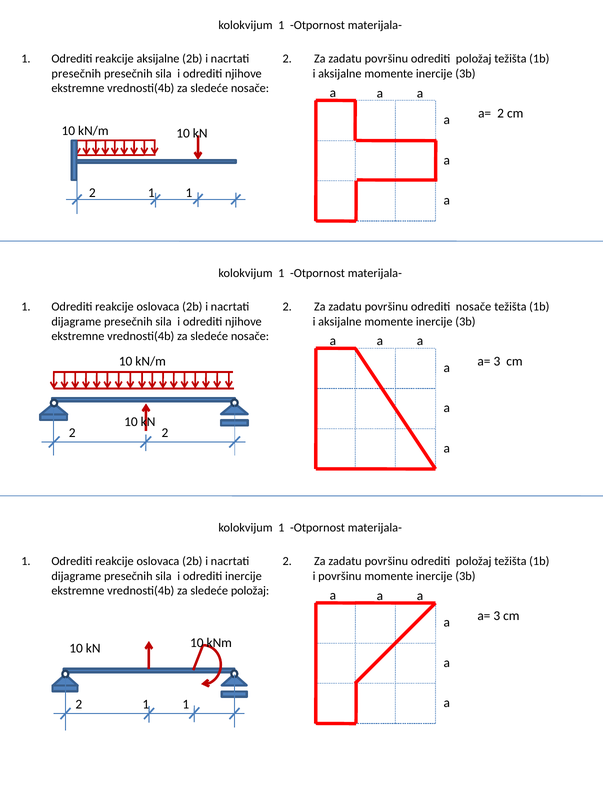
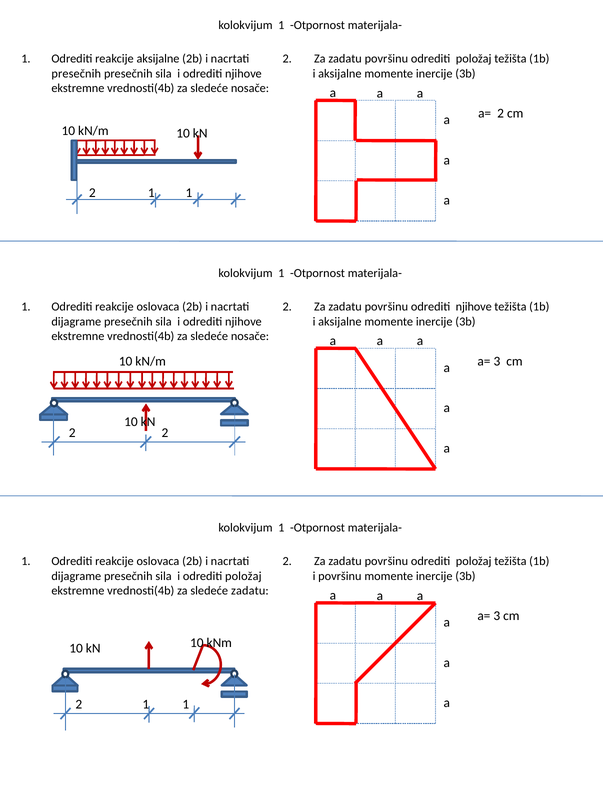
površinu odrediti nosače: nosače -> njihove
i odrediti inercije: inercije -> položaj
sledeće položaj: položaj -> zadatu
